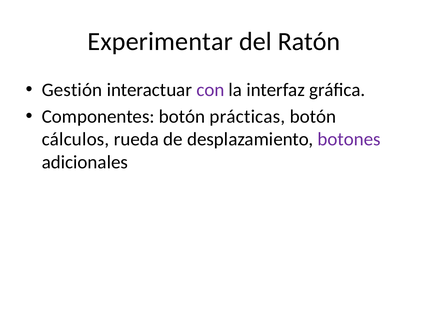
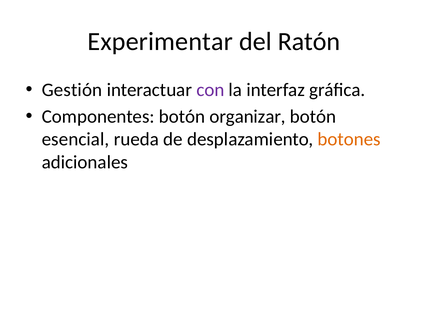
prácticas: prácticas -> organizar
cálculos: cálculos -> esencial
botones colour: purple -> orange
